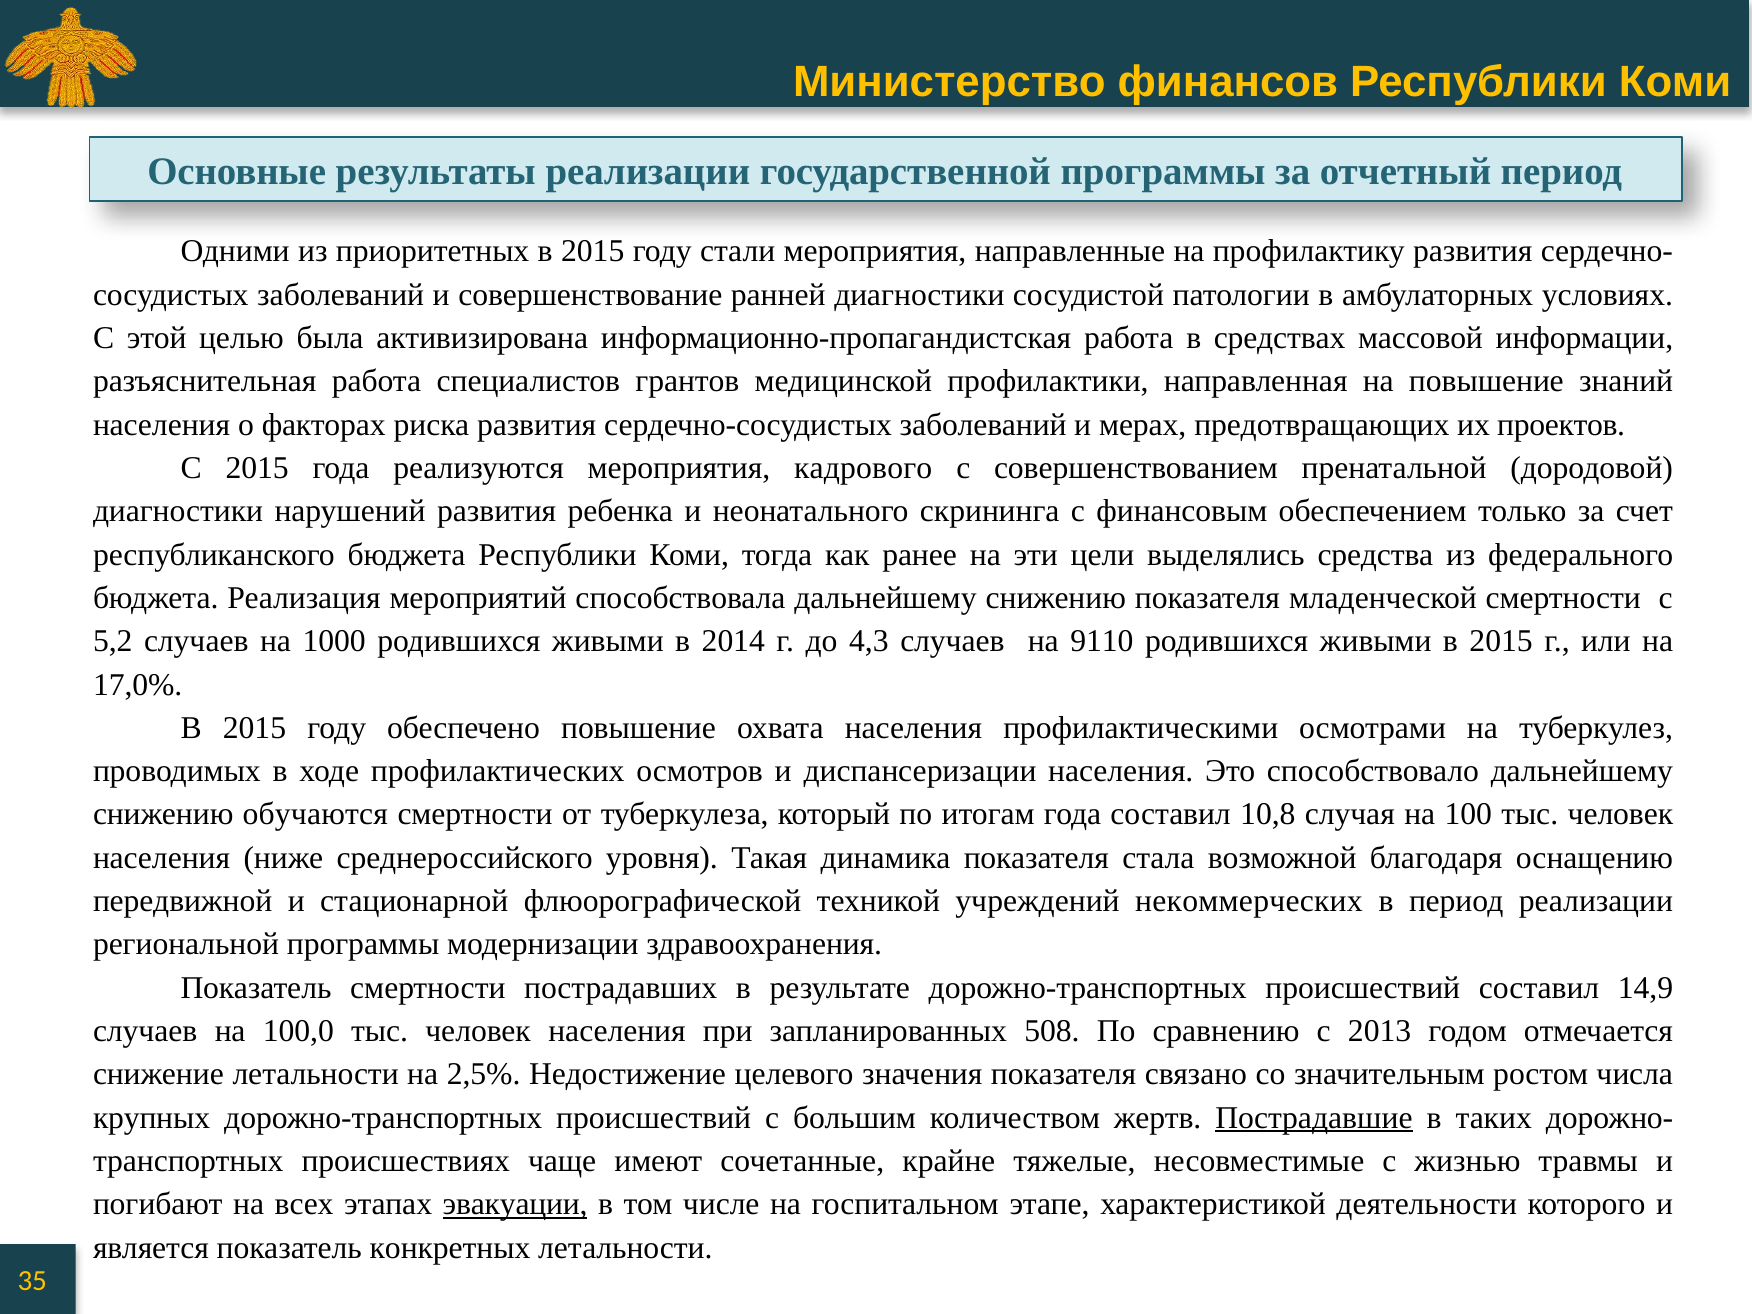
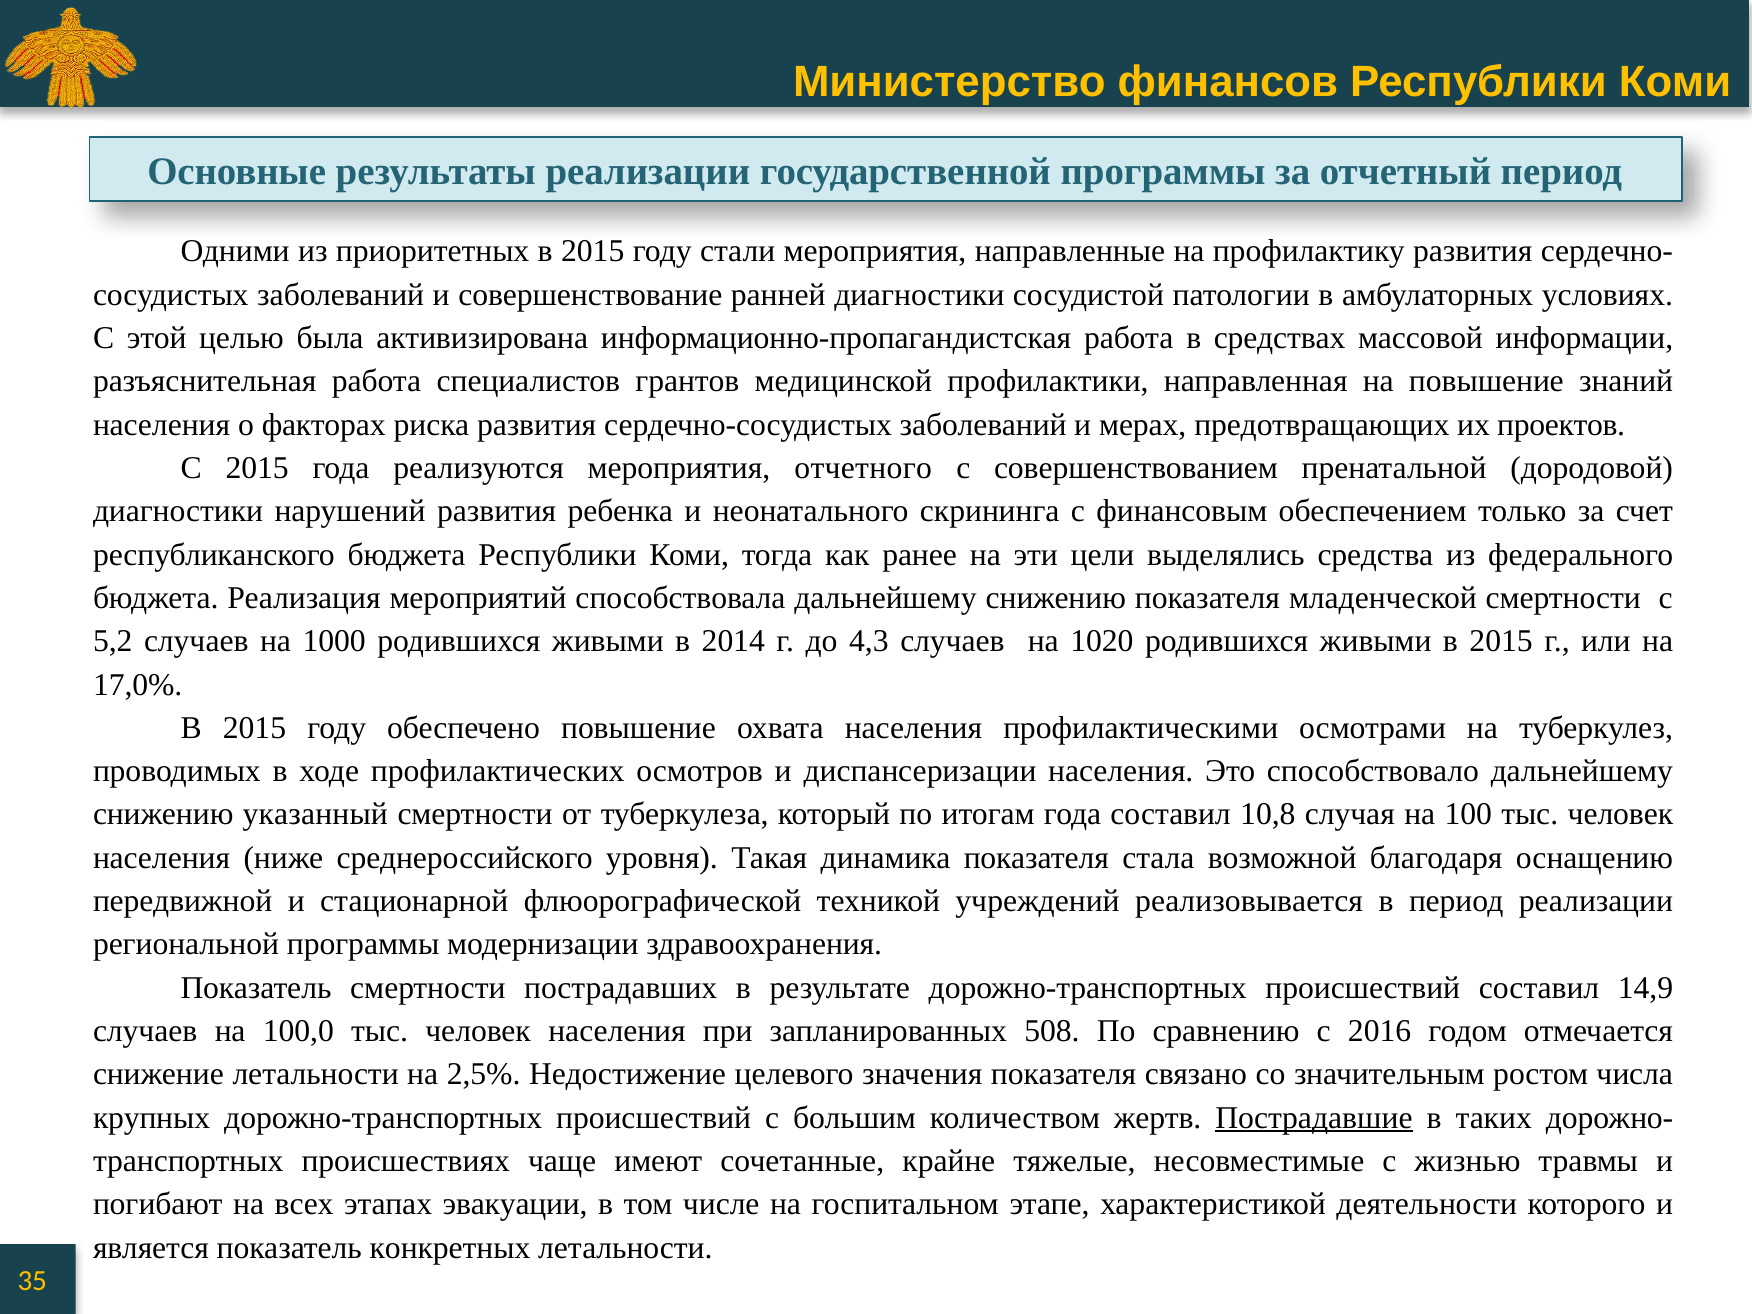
кадрового: кадрового -> отчетного
9110: 9110 -> 1020
обучаются: обучаются -> указанный
некоммерческих: некоммерческих -> реализовывается
2013: 2013 -> 2016
эвакуации underline: present -> none
